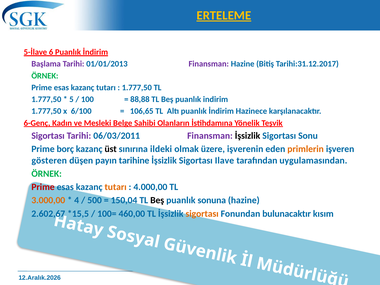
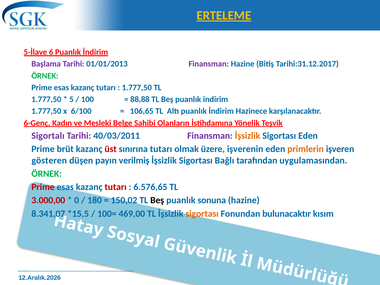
Sigortası at (48, 136): Sigortası -> Sigortalı
06/03/2011: 06/03/2011 -> 40/03/2011
İşsizlik at (248, 136) colour: black -> orange
Sigortası Sonu: Sonu -> Eden
borç: borç -> brüt
üst colour: black -> red
sınırına ildeki: ildeki -> tutarı
tarihine: tarihine -> verilmiş
Ilave: Ilave -> Bağlı
tutarı at (116, 187) colour: orange -> red
4.000,00: 4.000,00 -> 6.576,65
3.000,00 colour: orange -> red
4: 4 -> 0
500: 500 -> 180
150,04: 150,04 -> 150,02
2.602,67: 2.602,67 -> 8.341,07
460,00: 460,00 -> 469,00
